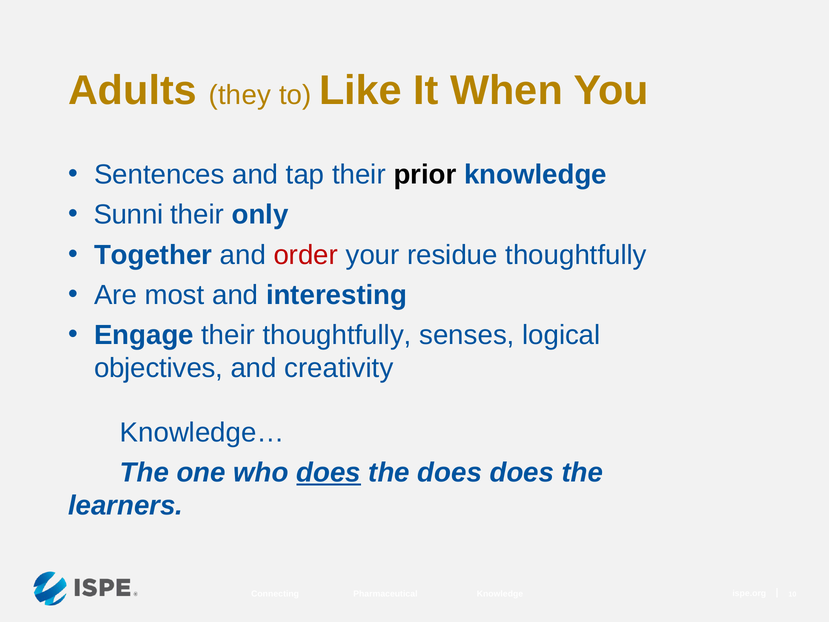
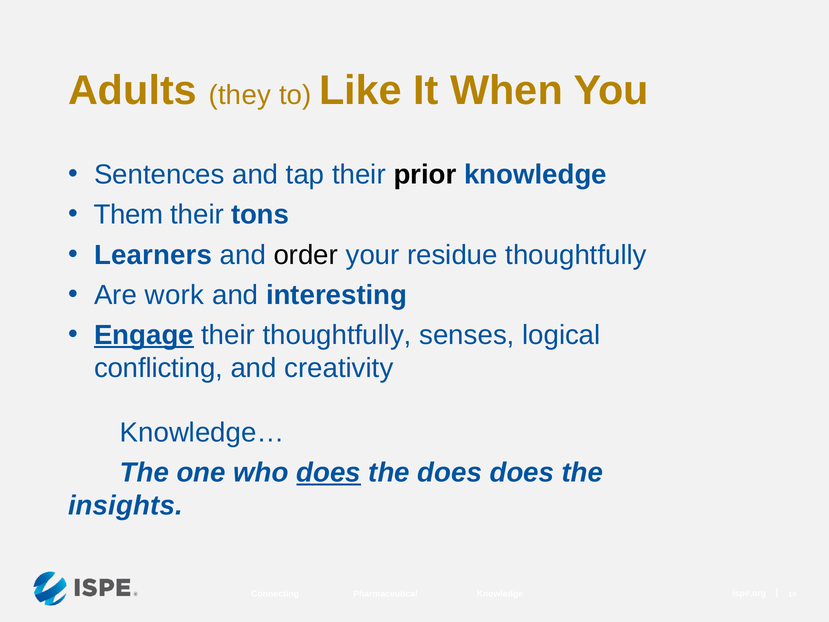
Sunni: Sunni -> Them
only: only -> tons
Together: Together -> Learners
order colour: red -> black
most: most -> work
Engage underline: none -> present
objectives: objectives -> conflicting
learners: learners -> insights
